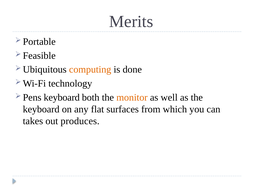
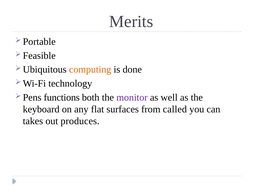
keyboard at (62, 98): keyboard -> functions
monitor colour: orange -> purple
which: which -> called
